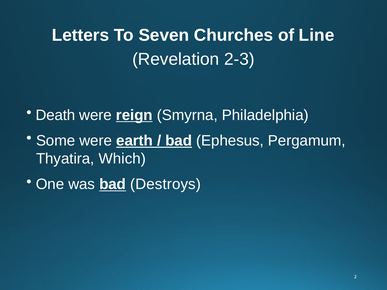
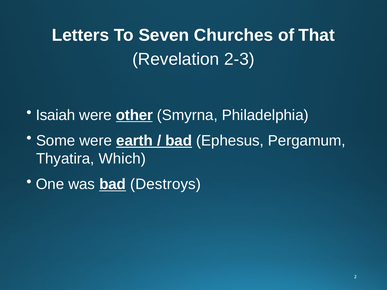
Line: Line -> That
Death: Death -> Isaiah
reign: reign -> other
